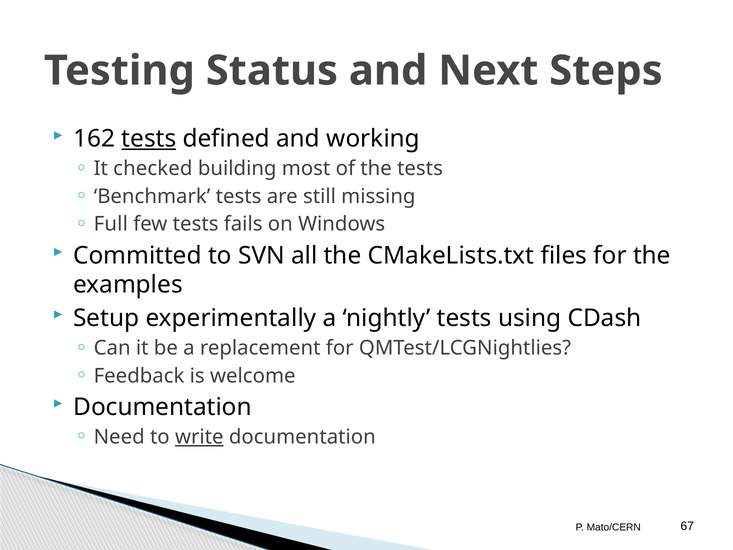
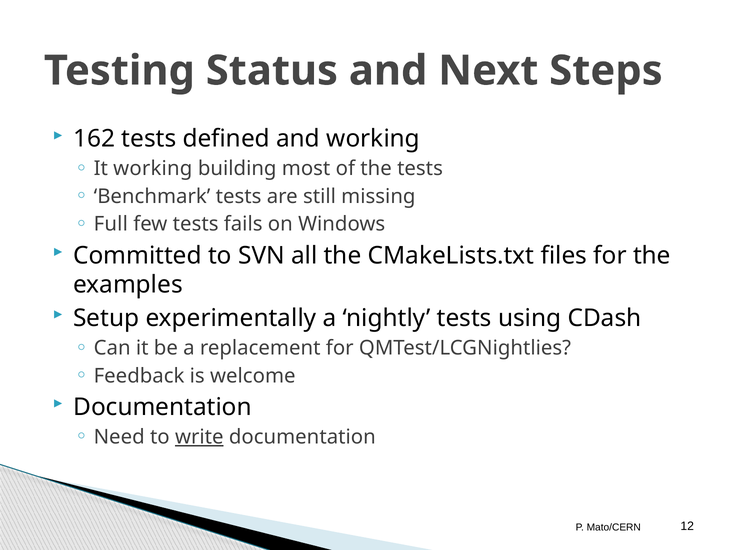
tests at (149, 139) underline: present -> none
It checked: checked -> working
67: 67 -> 12
